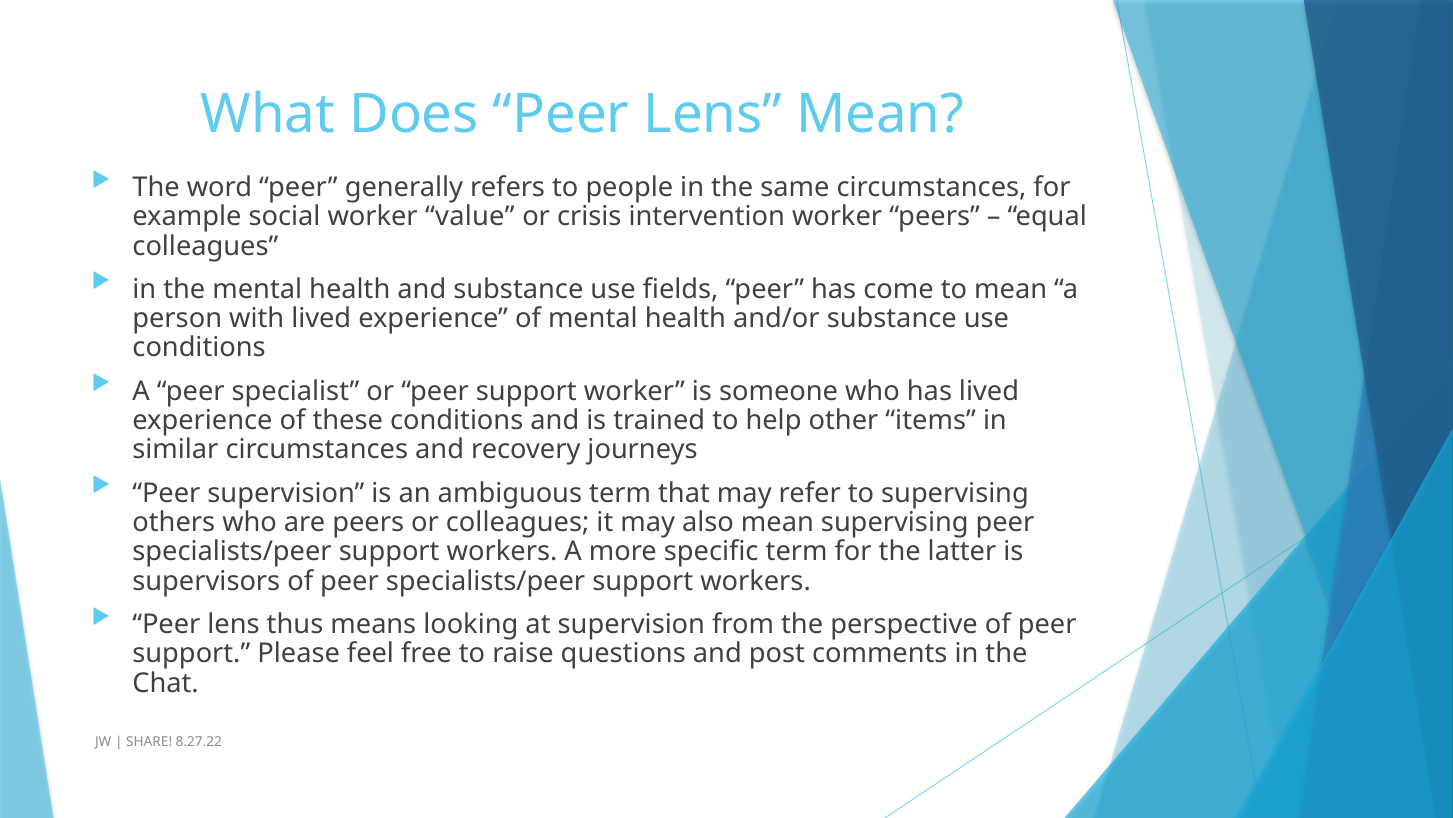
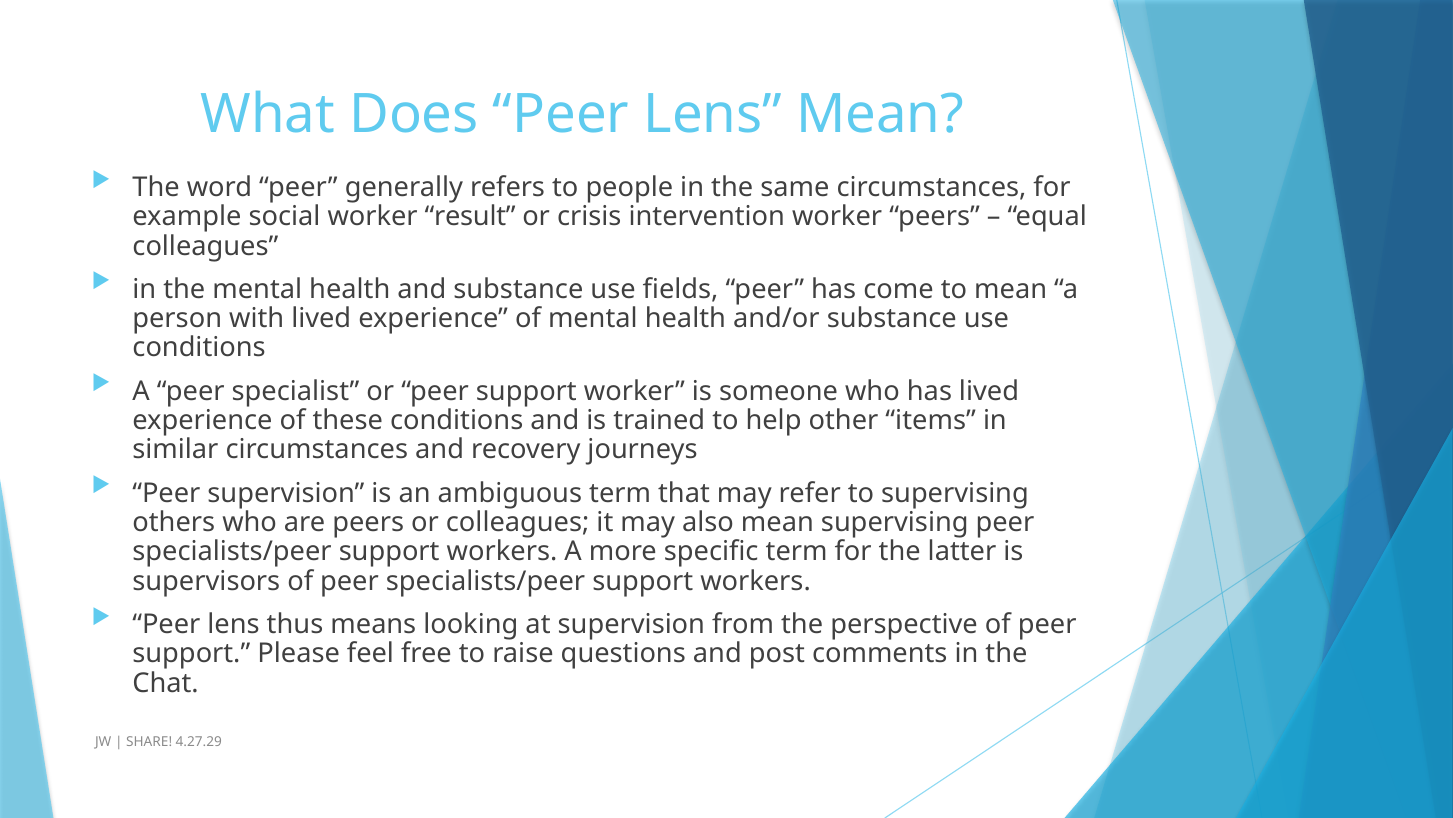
value: value -> result
8.27.22: 8.27.22 -> 4.27.29
